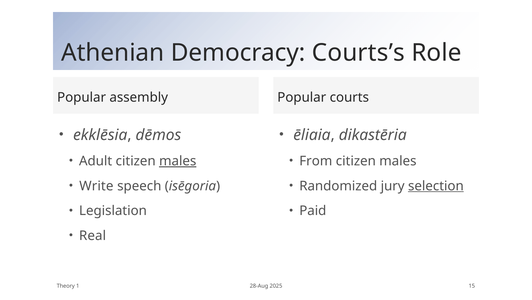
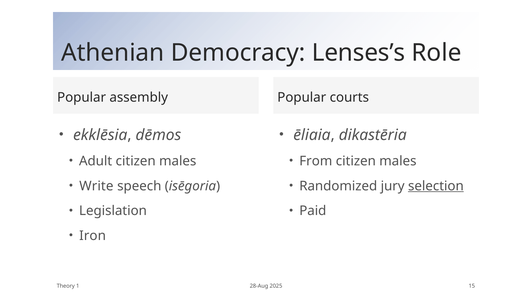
Courts’s: Courts’s -> Lenses’s
males at (178, 161) underline: present -> none
Real: Real -> Iron
